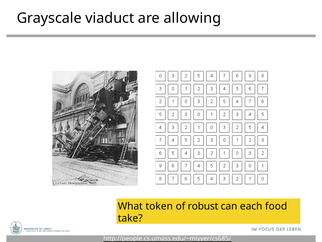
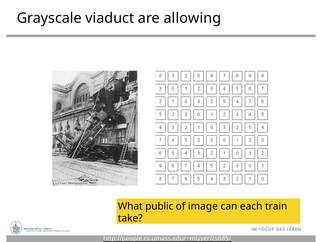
token: token -> public
robust: robust -> image
food: food -> train
